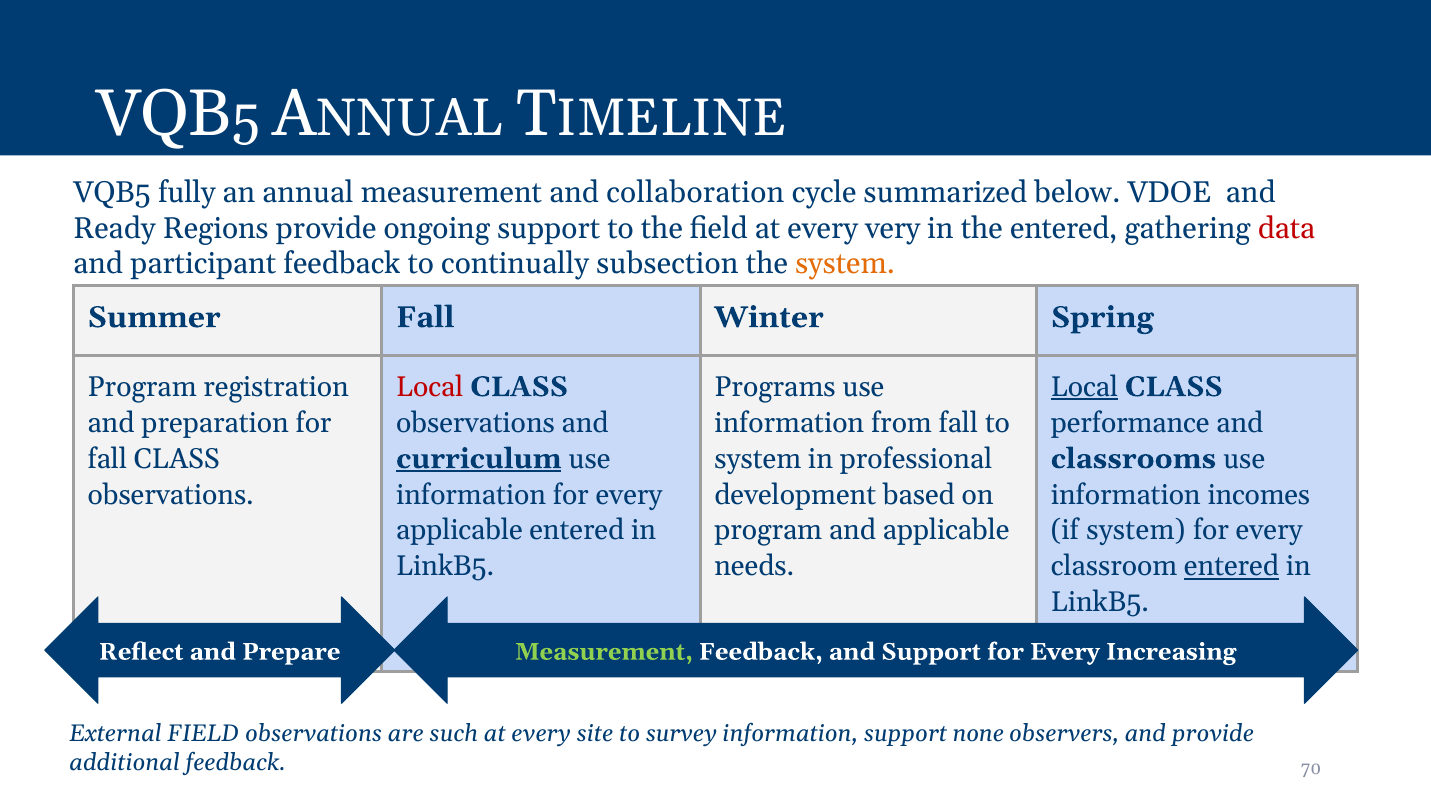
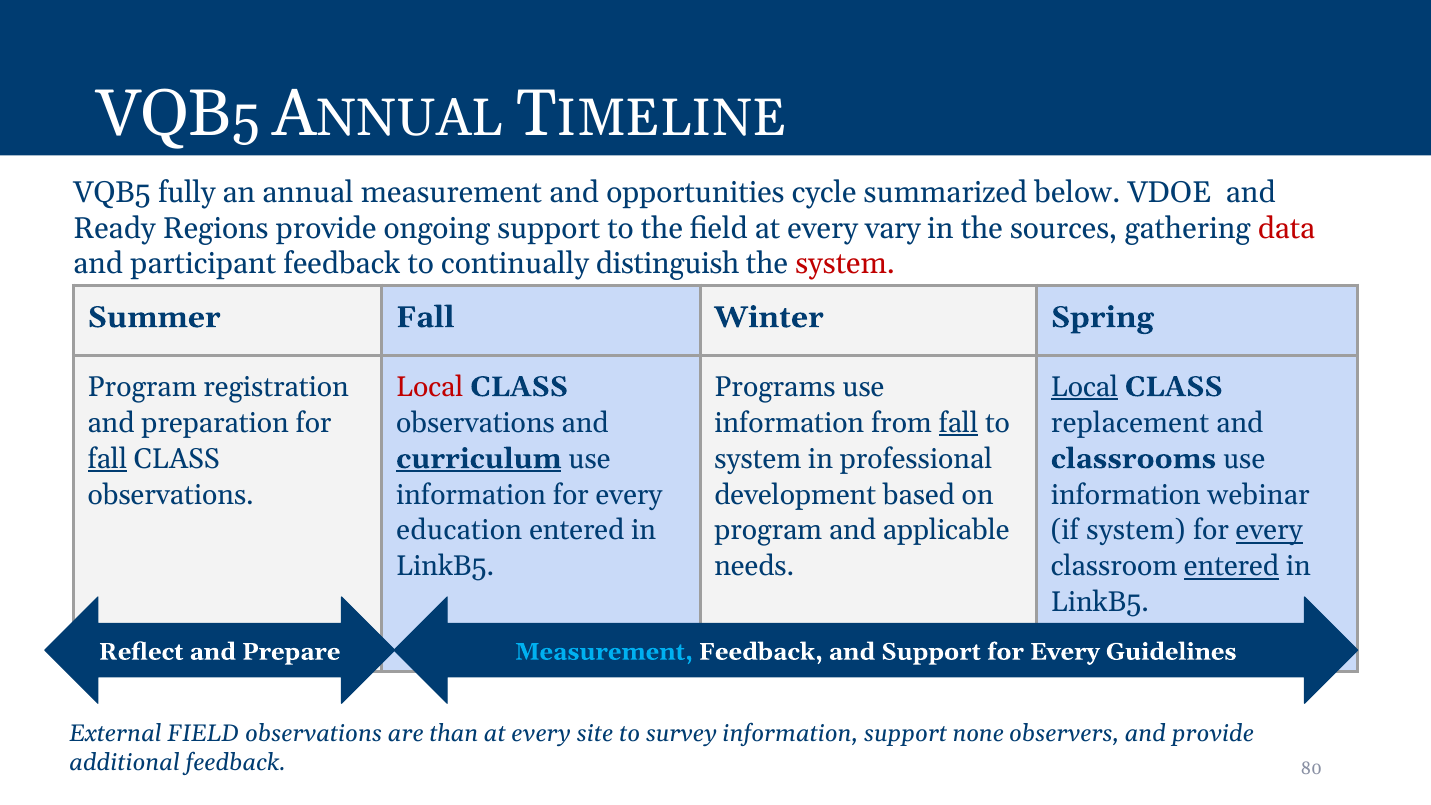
collaboration: collaboration -> opportunities
very: very -> vary
the entered: entered -> sources
subsection: subsection -> distinguish
system at (845, 264) colour: orange -> red
fall at (958, 423) underline: none -> present
performance: performance -> replacement
fall at (107, 459) underline: none -> present
incomes: incomes -> webinar
applicable at (459, 531): applicable -> education
every at (1269, 531) underline: none -> present
Measurement at (604, 652) colour: light green -> light blue
Increasing: Increasing -> Guidelines
such: such -> than
70: 70 -> 80
